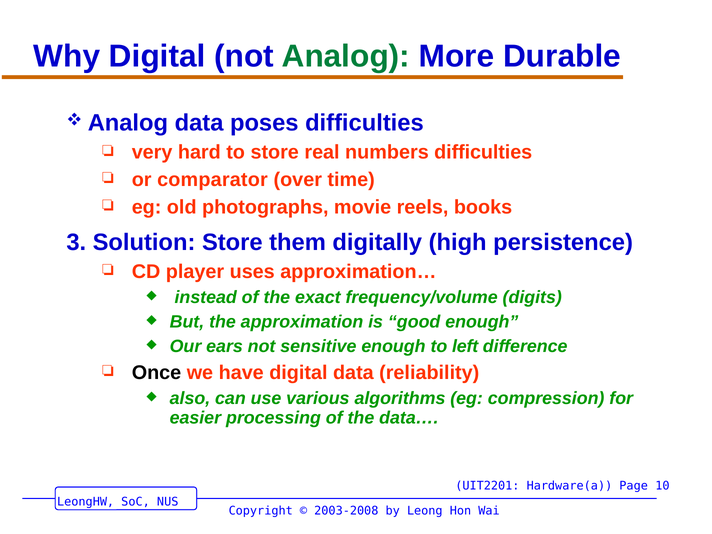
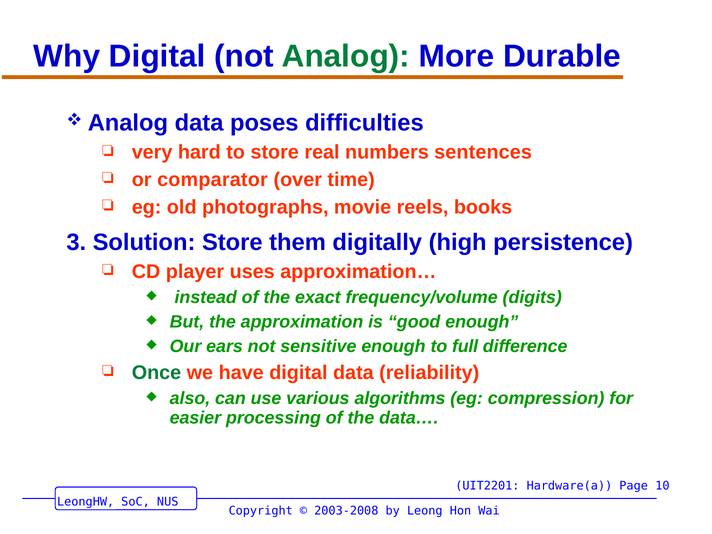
numbers difficulties: difficulties -> sentences
left: left -> full
Once colour: black -> green
